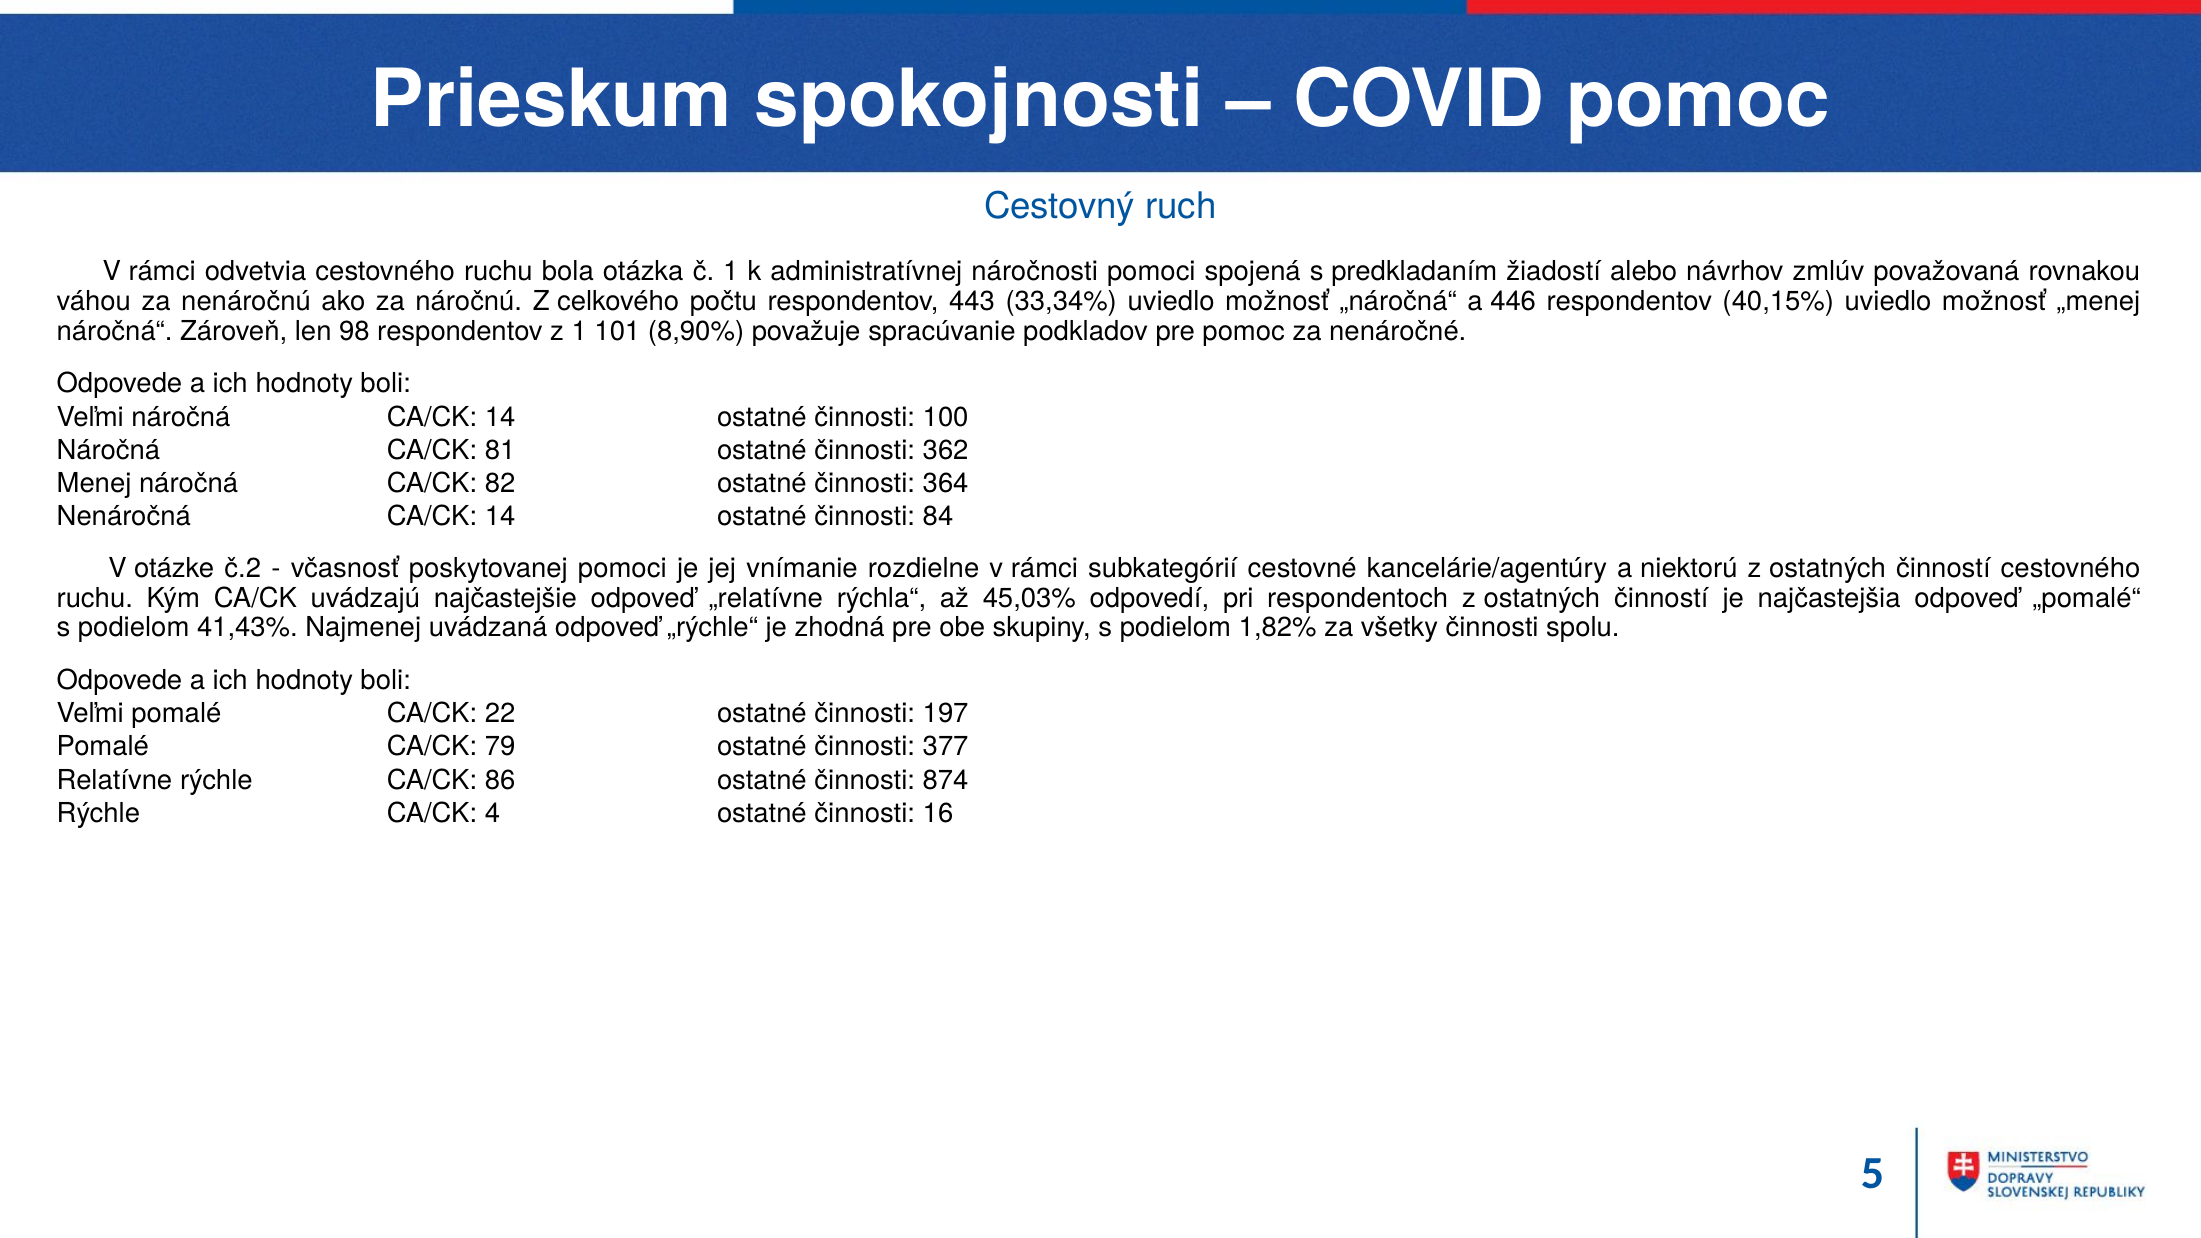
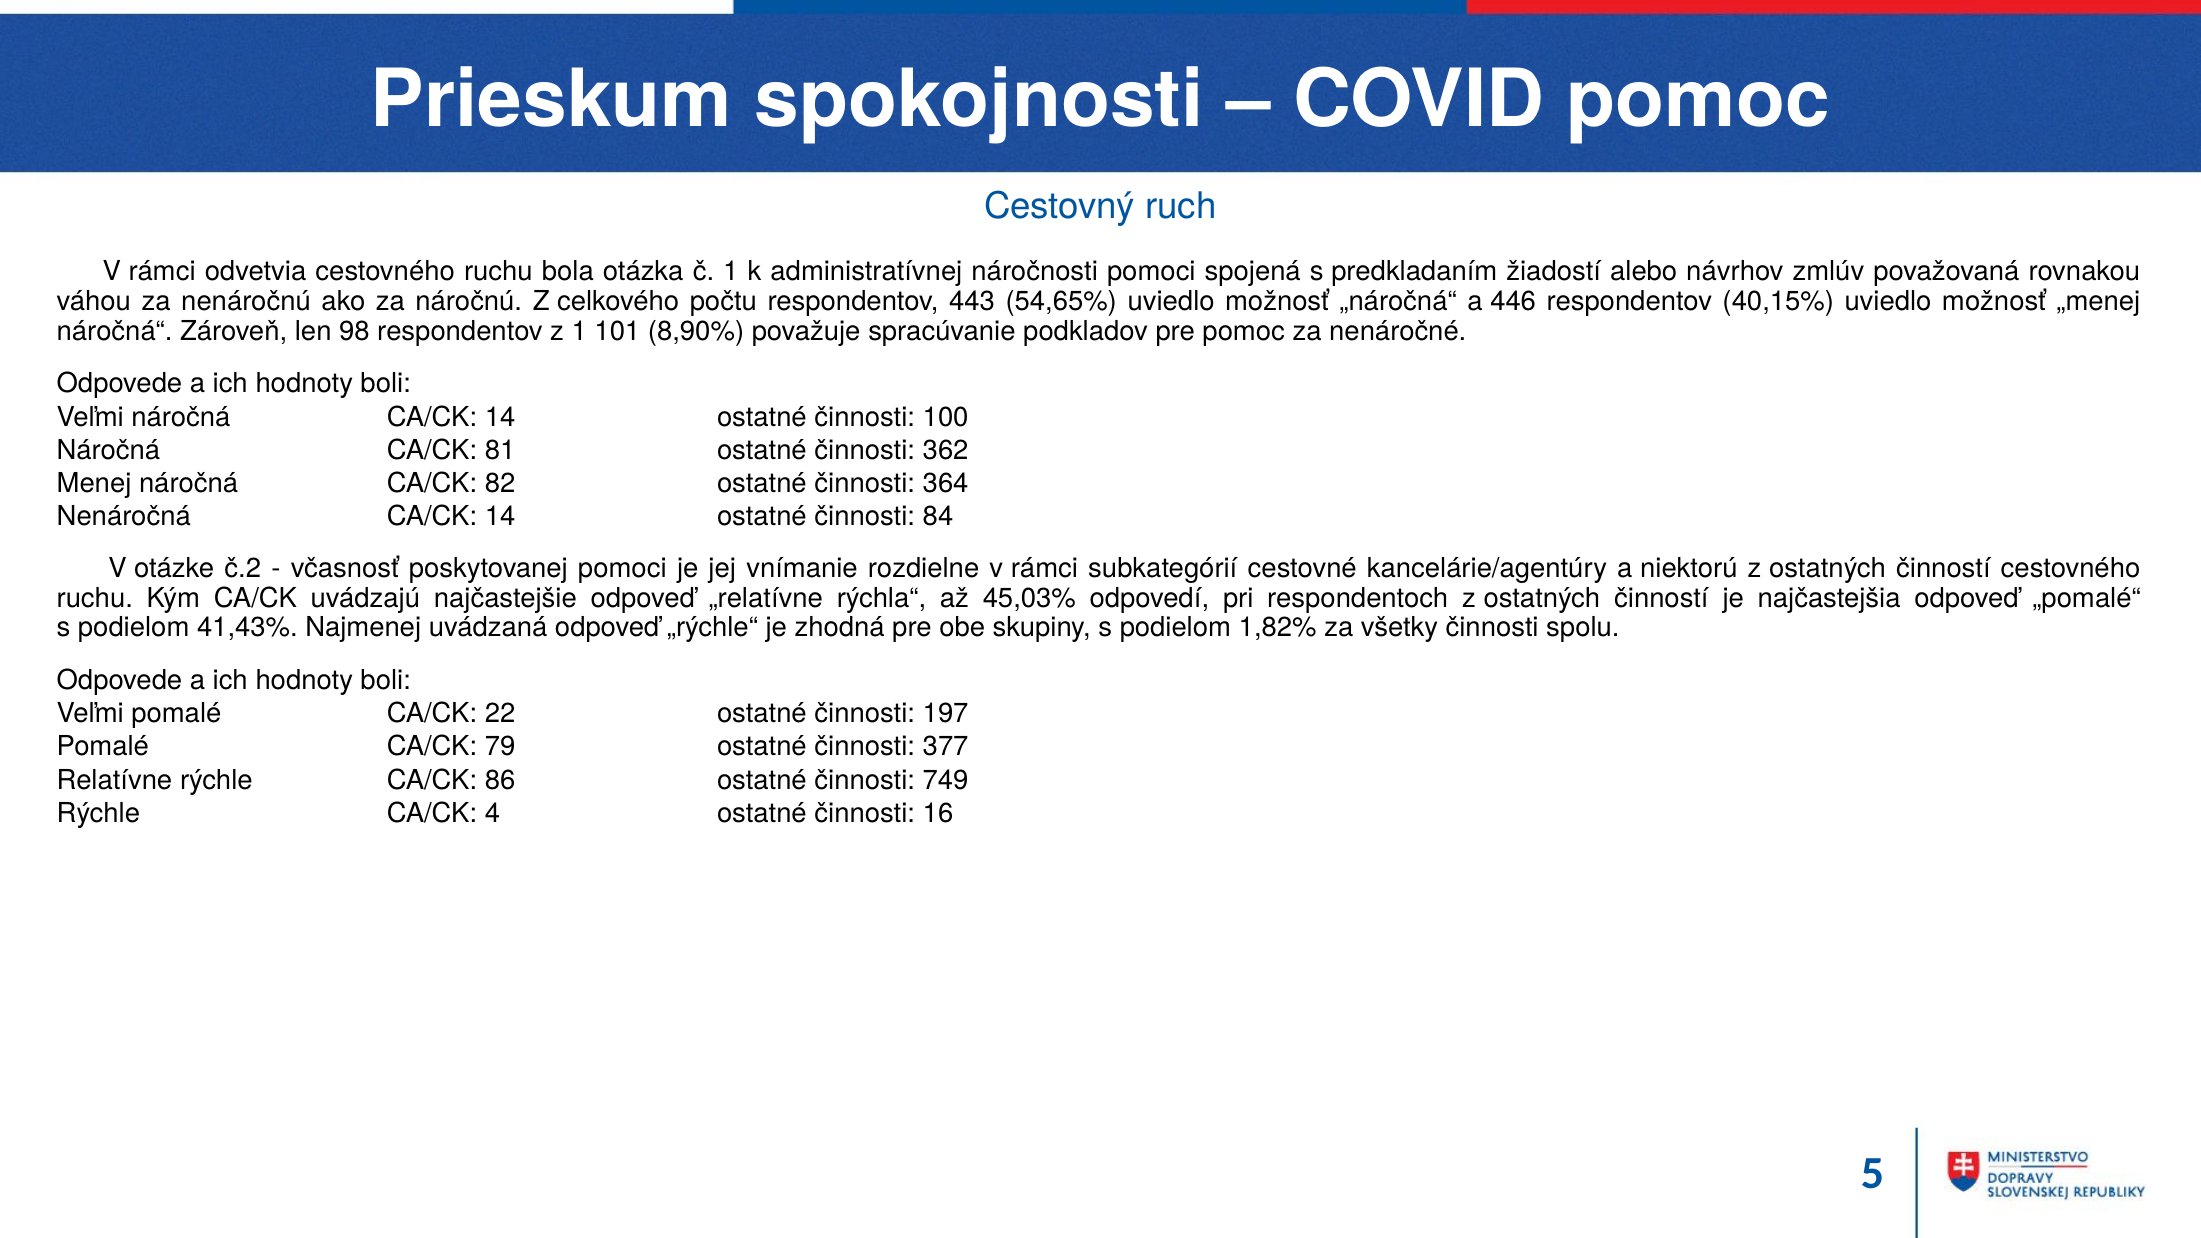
33,34%: 33,34% -> 54,65%
874: 874 -> 749
